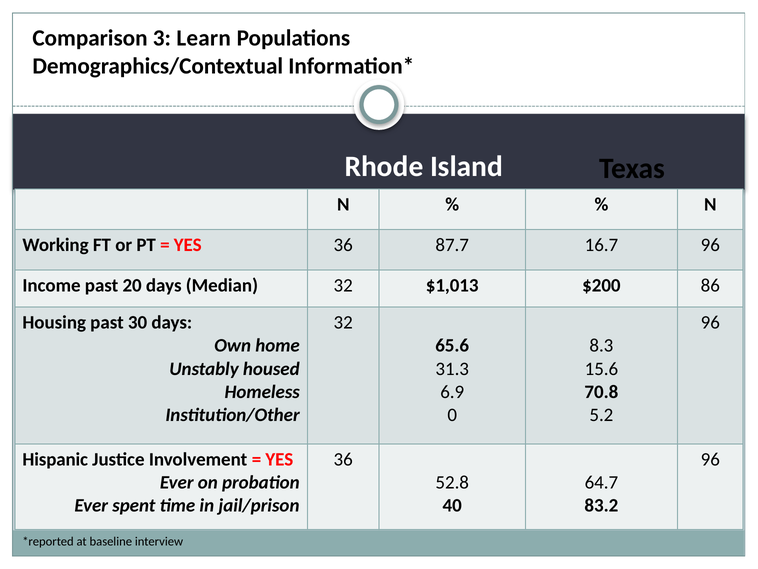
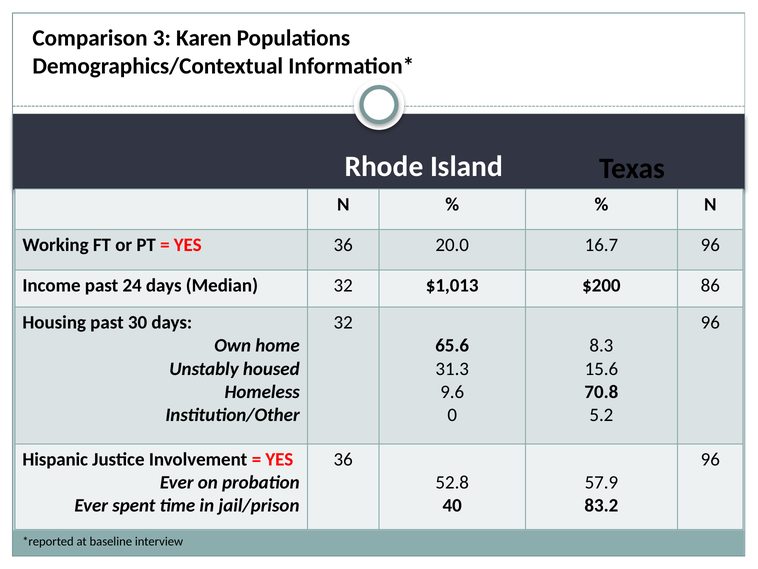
Learn: Learn -> Karen
87.7: 87.7 -> 20.0
20: 20 -> 24
6.9: 6.9 -> 9.6
64.7: 64.7 -> 57.9
